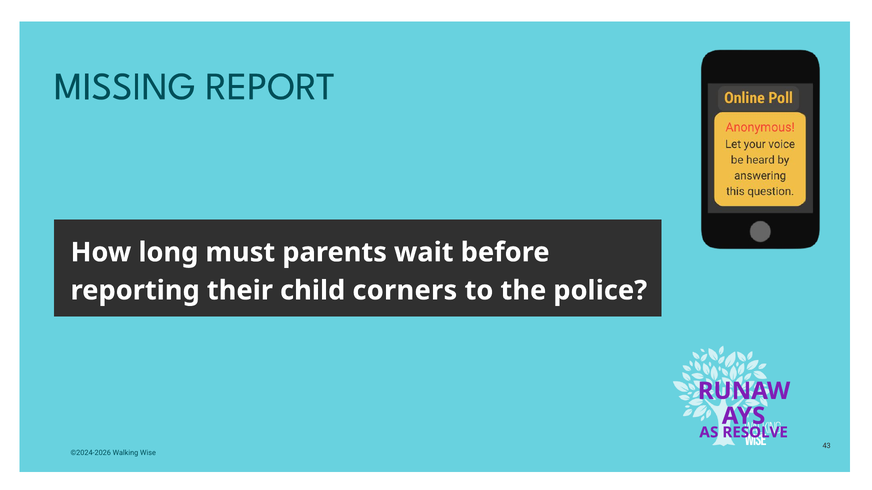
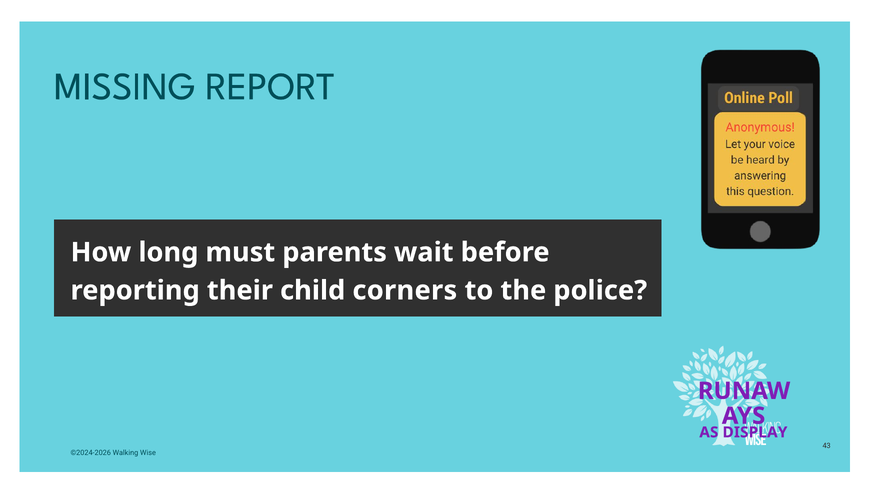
RESOLVE: RESOLVE -> DISPLAY
